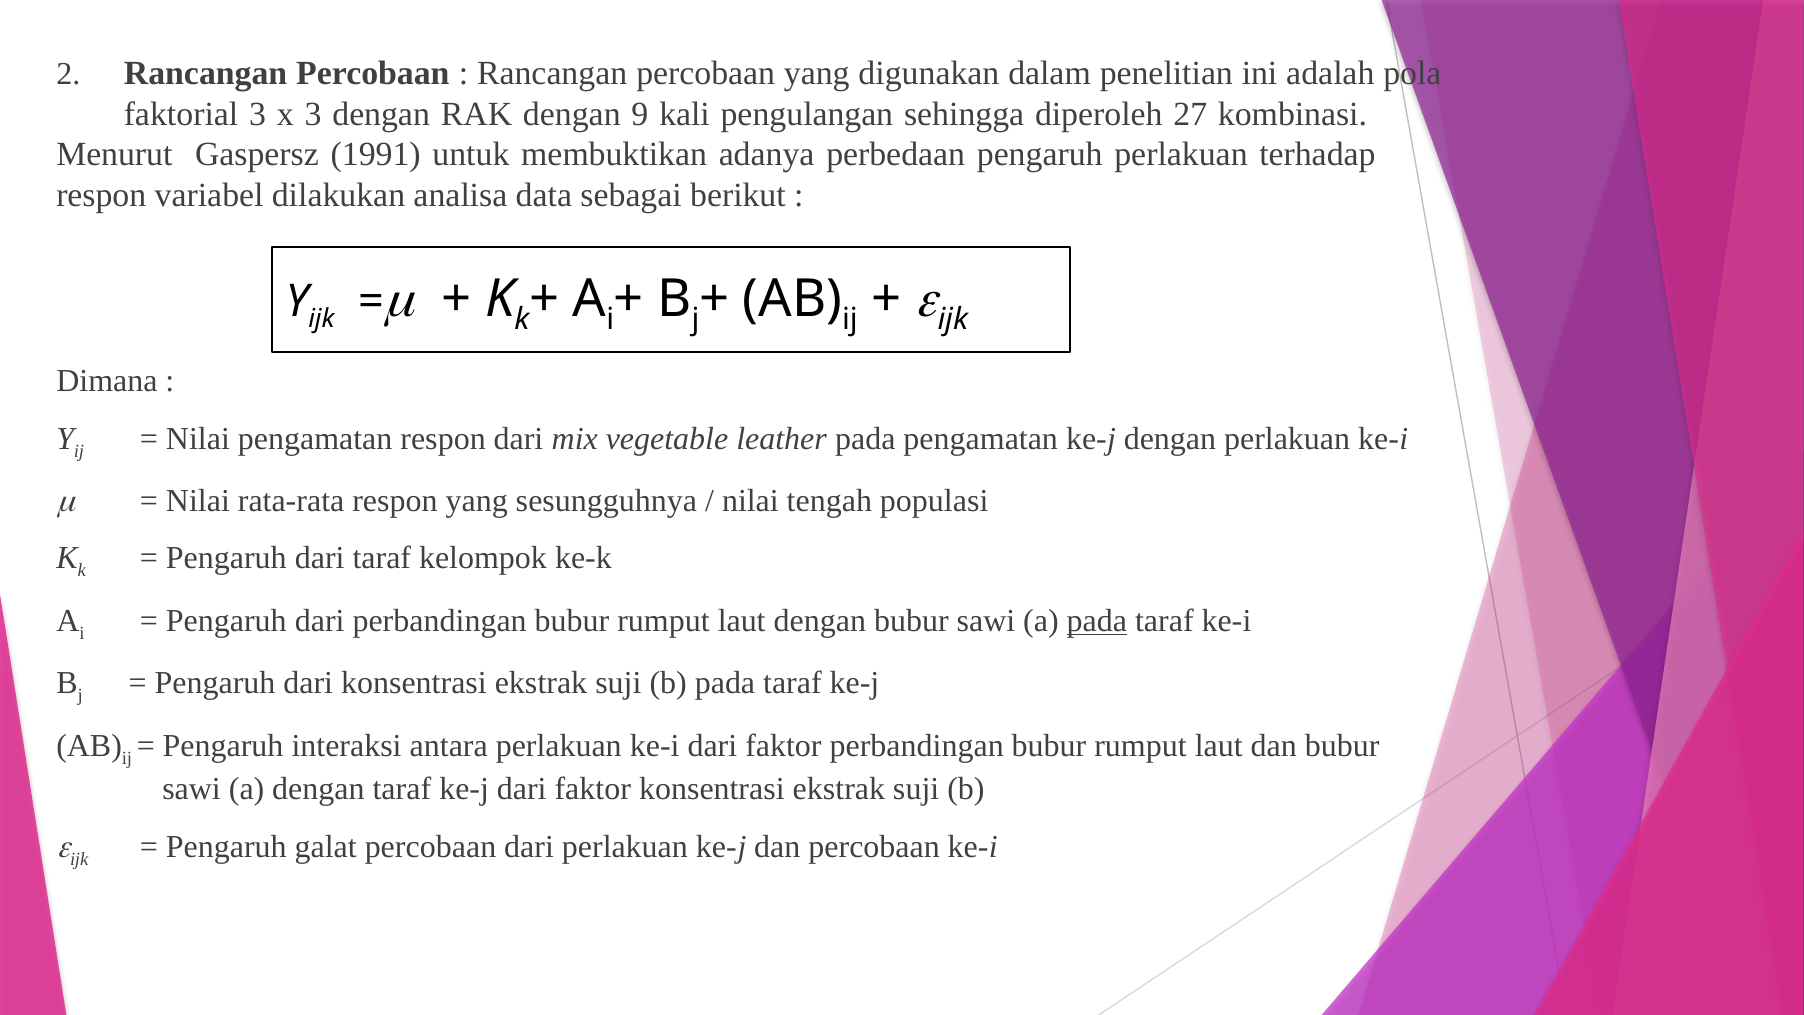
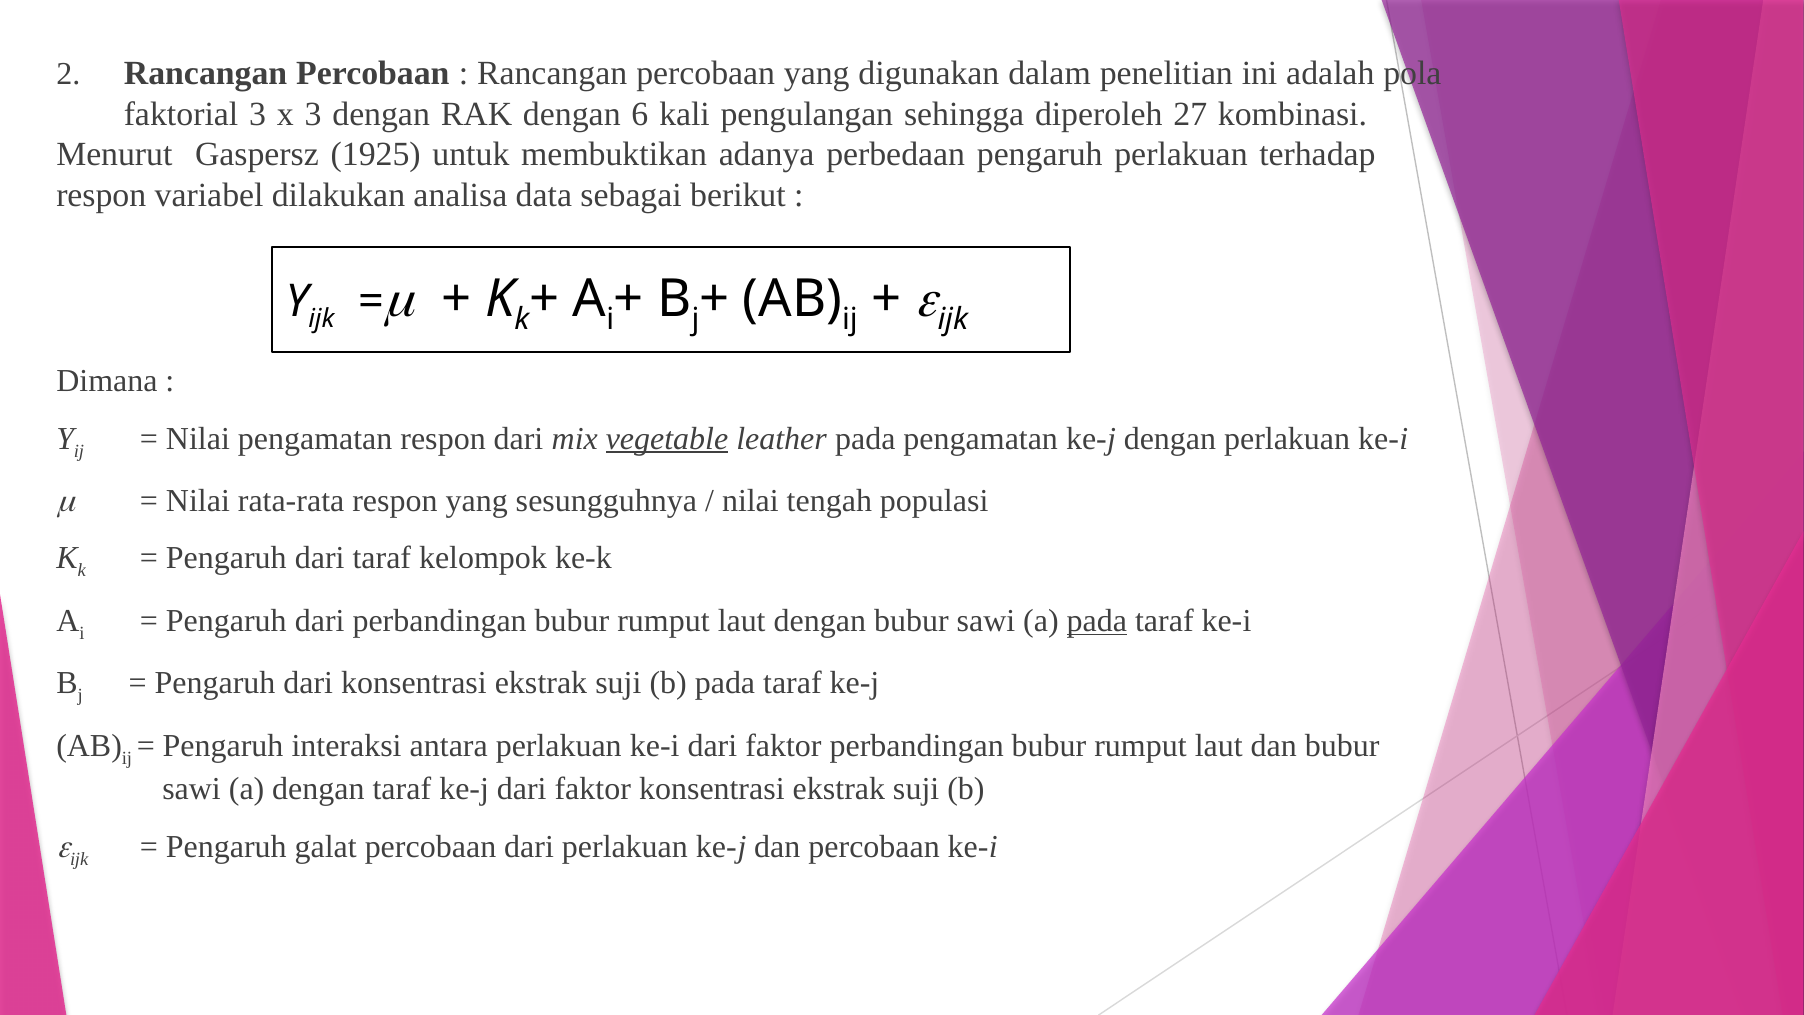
9: 9 -> 6
1991: 1991 -> 1925
vegetable underline: none -> present
